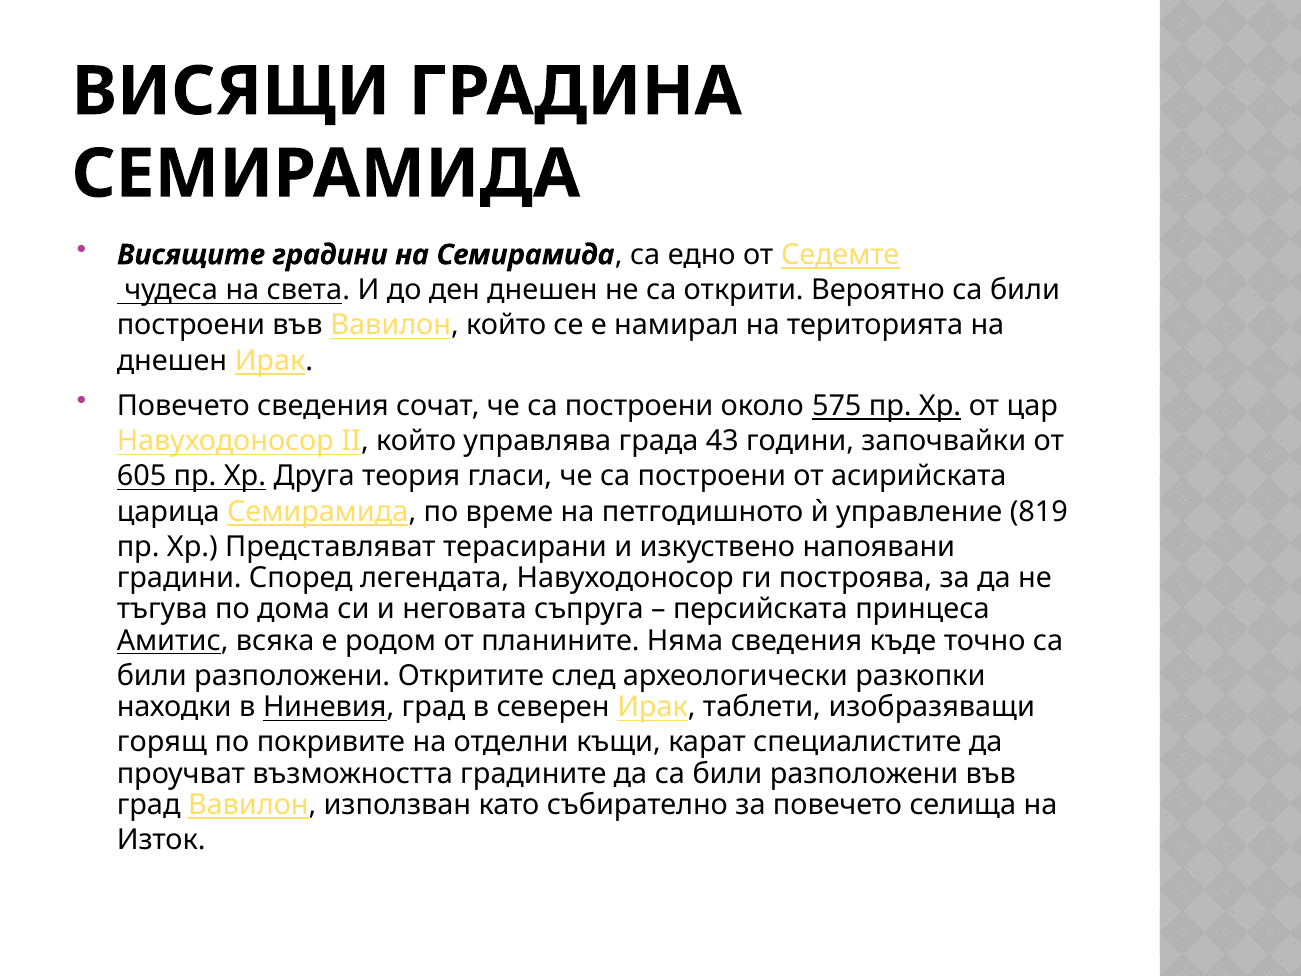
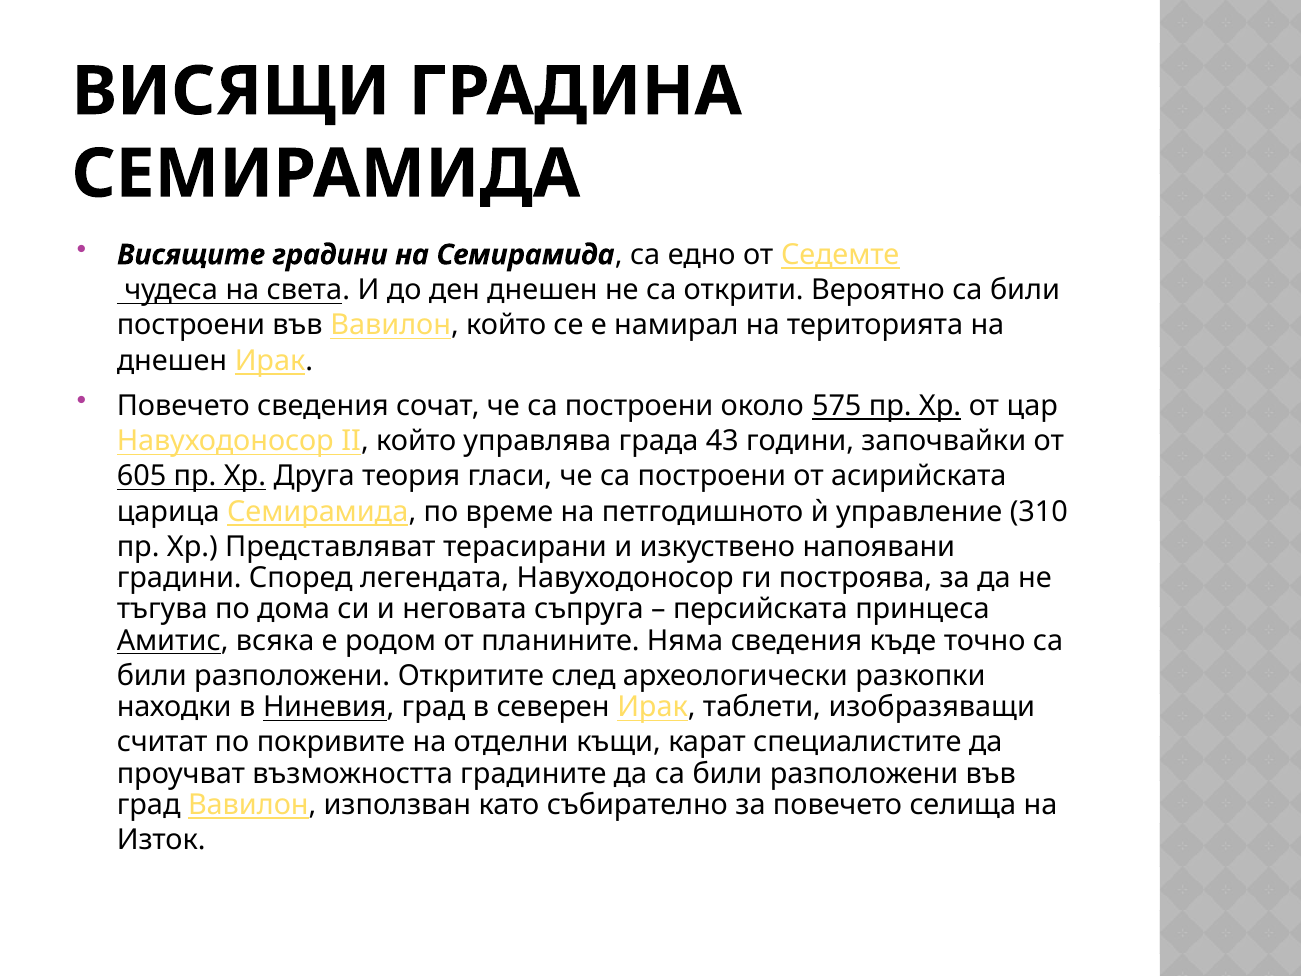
819: 819 -> 310
горящ: горящ -> считат
